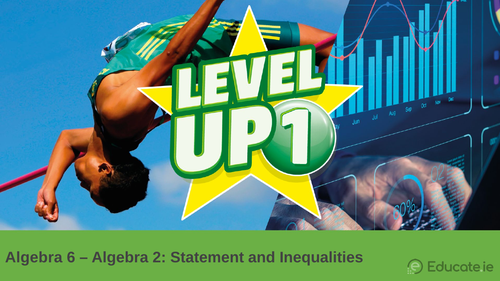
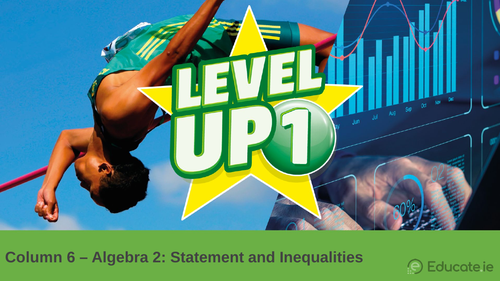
Algebra at (34, 258): Algebra -> Column
